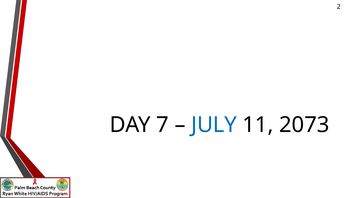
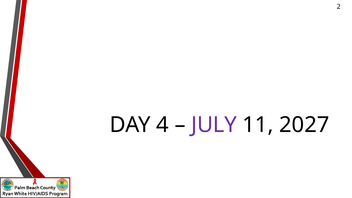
7: 7 -> 4
JULY colour: blue -> purple
2073: 2073 -> 2027
